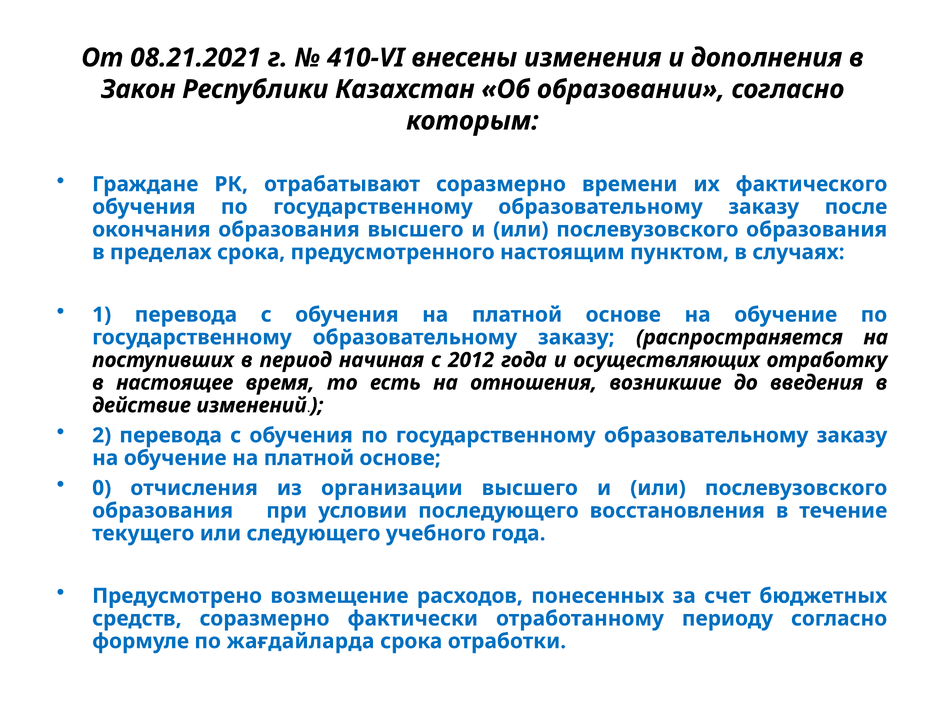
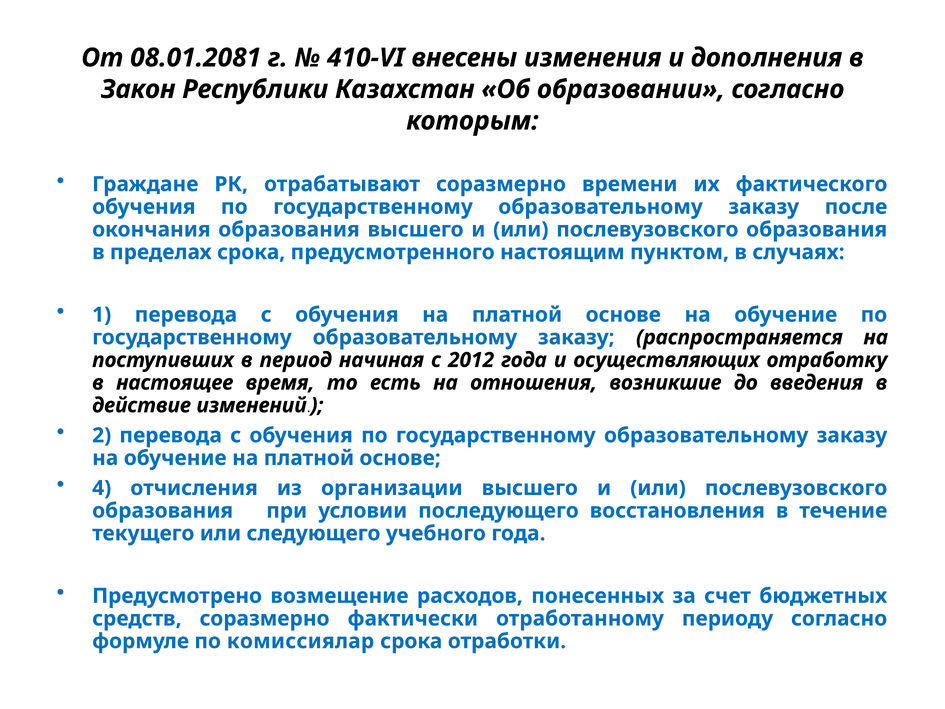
08.21.2021: 08.21.2021 -> 08.01.2081
0: 0 -> 4
жағдайларда: жағдайларда -> комиссиялар
